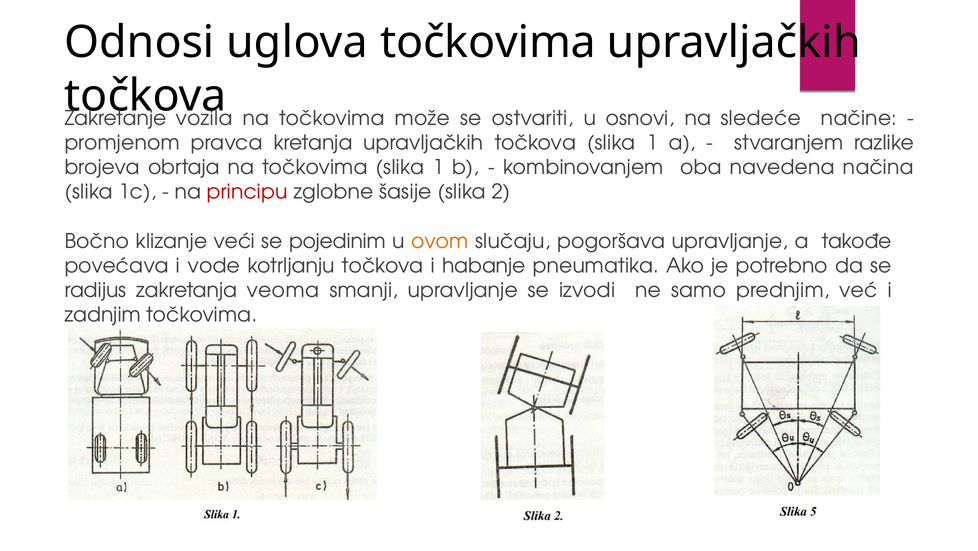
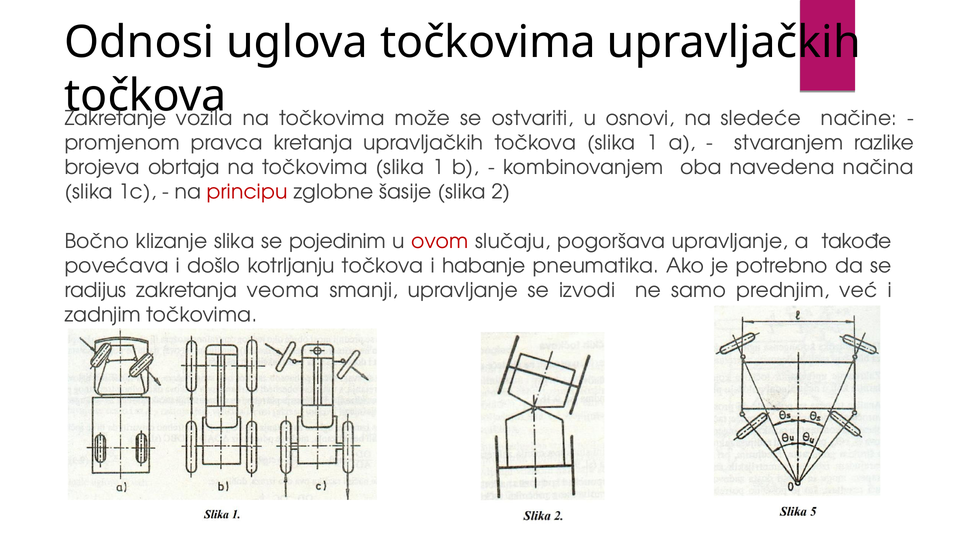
klizanje veći: veći -> slika
ovom colour: orange -> red
vode: vode -> došlo
